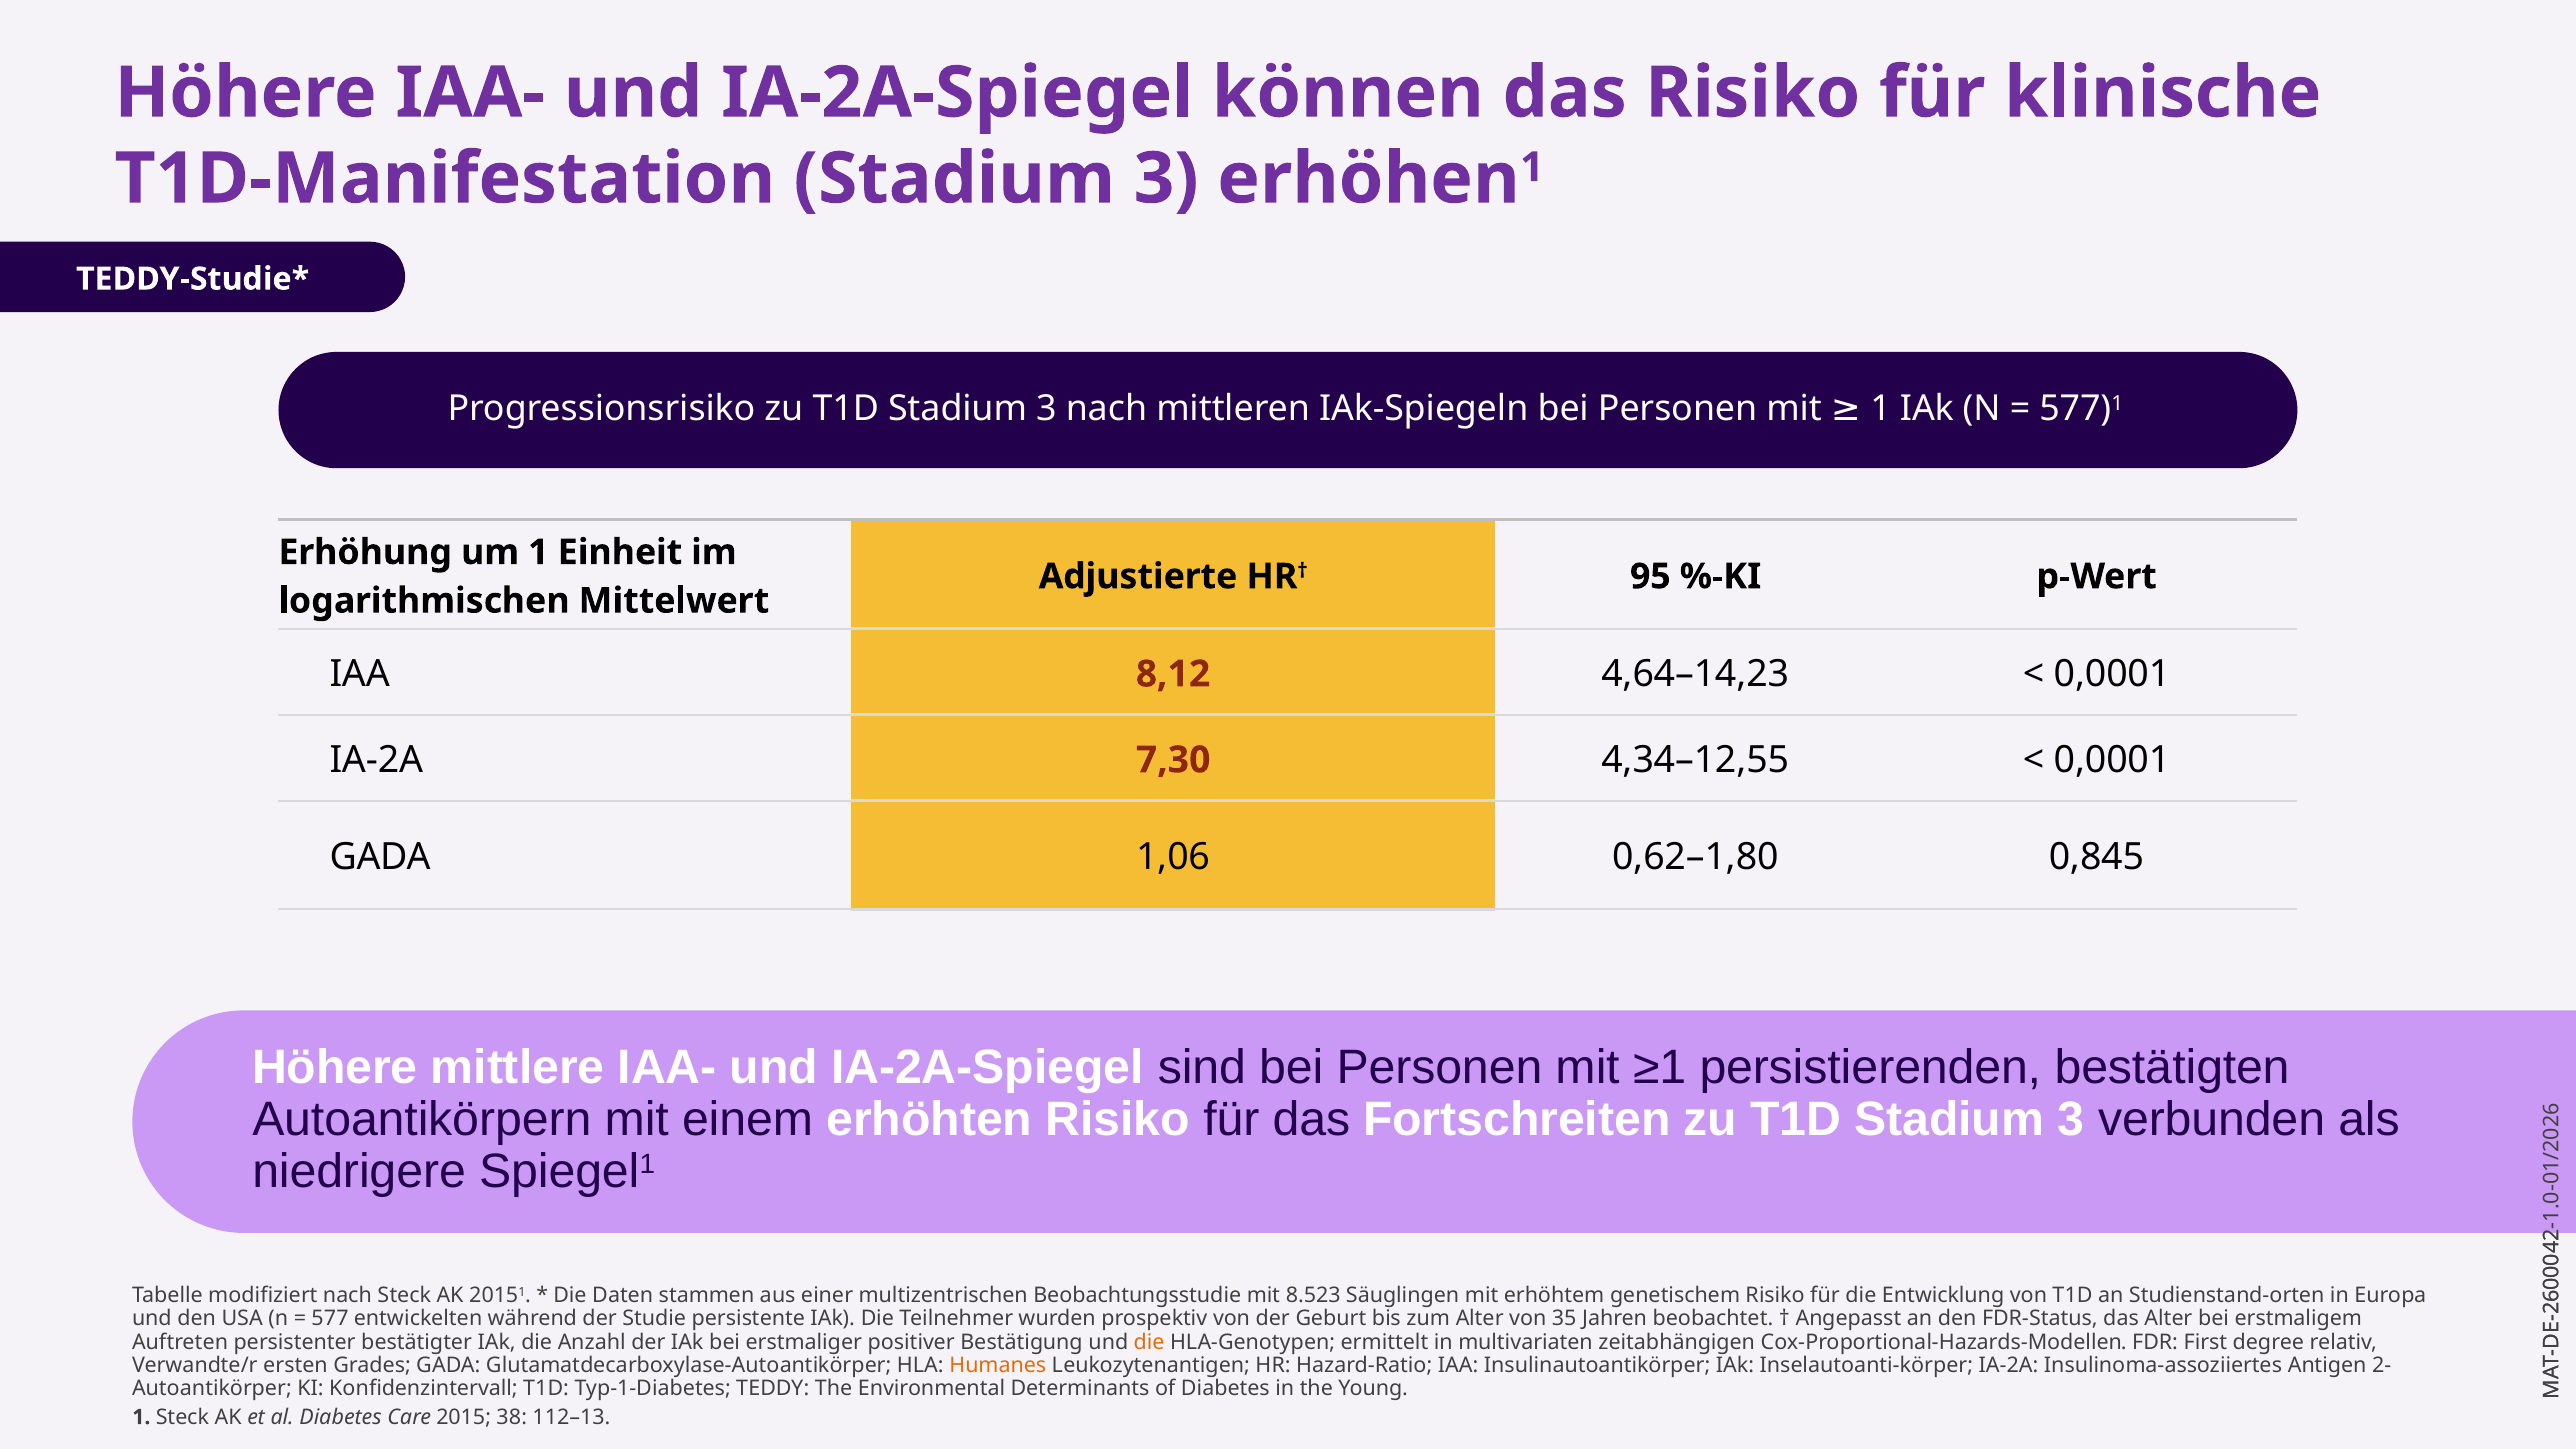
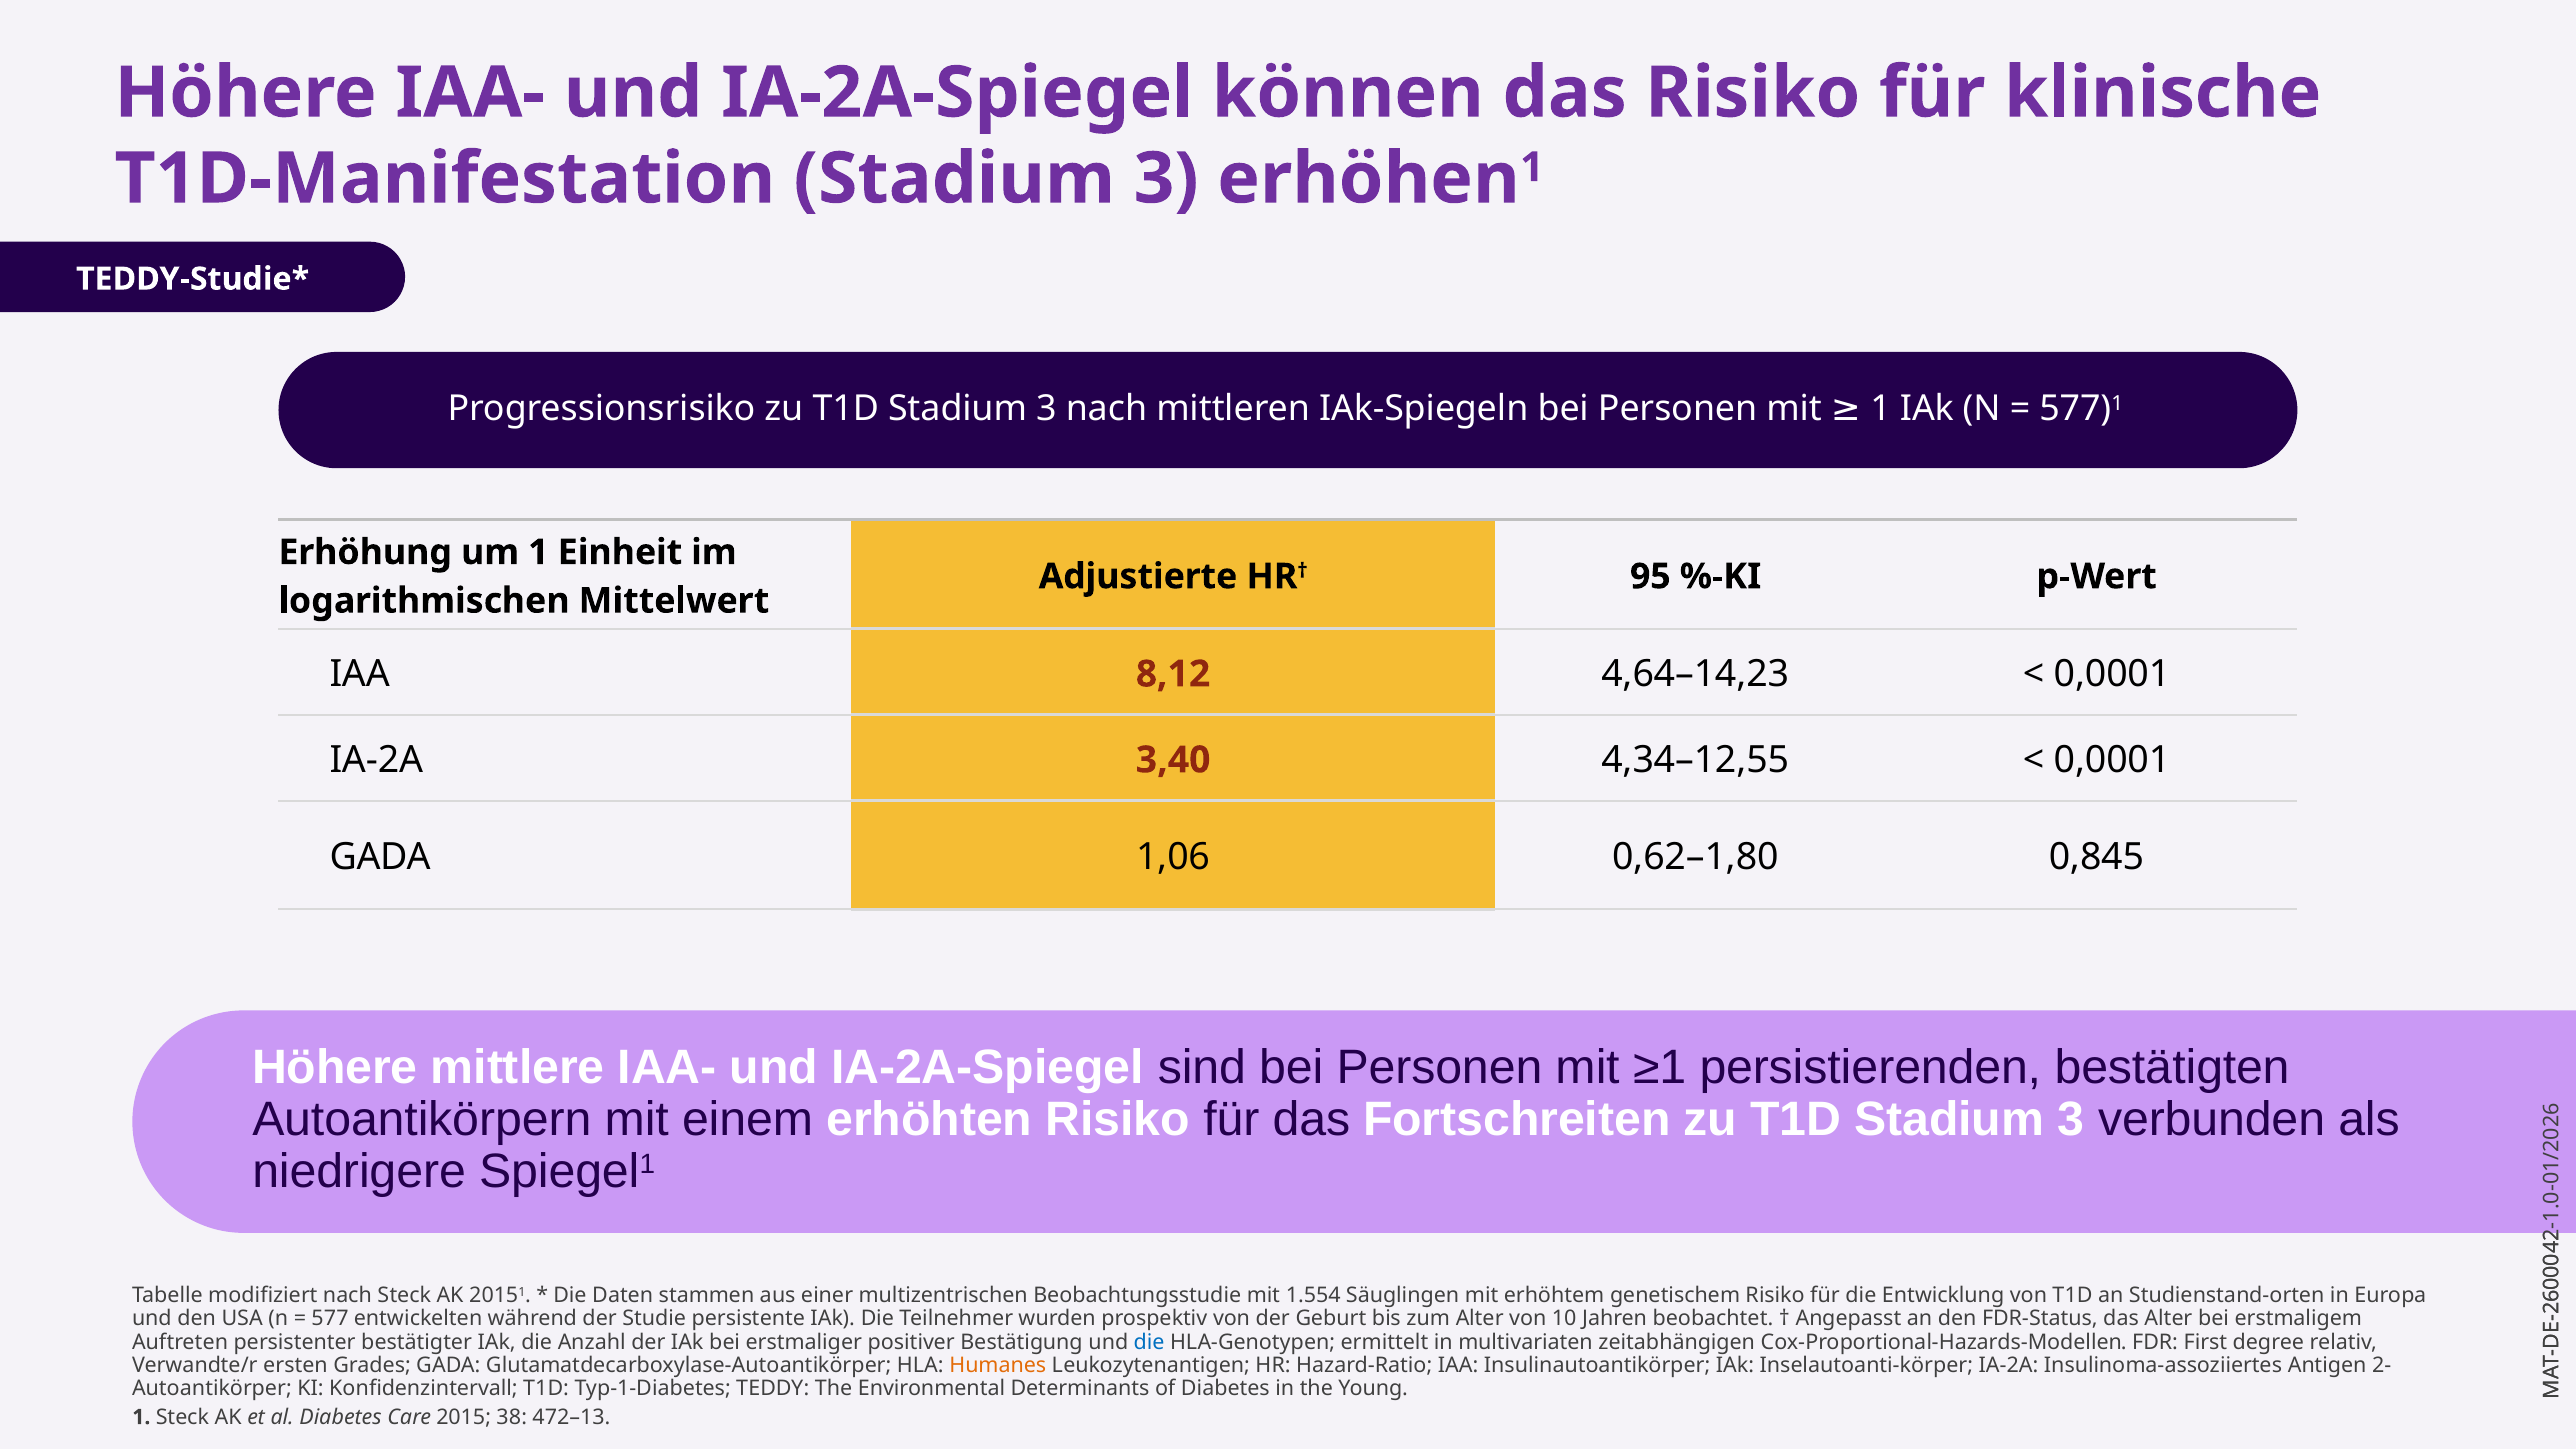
7,30: 7,30 -> 3,40
8.523: 8.523 -> 1.554
35: 35 -> 10
die at (1149, 1342) colour: orange -> blue
112–13: 112–13 -> 472–13
